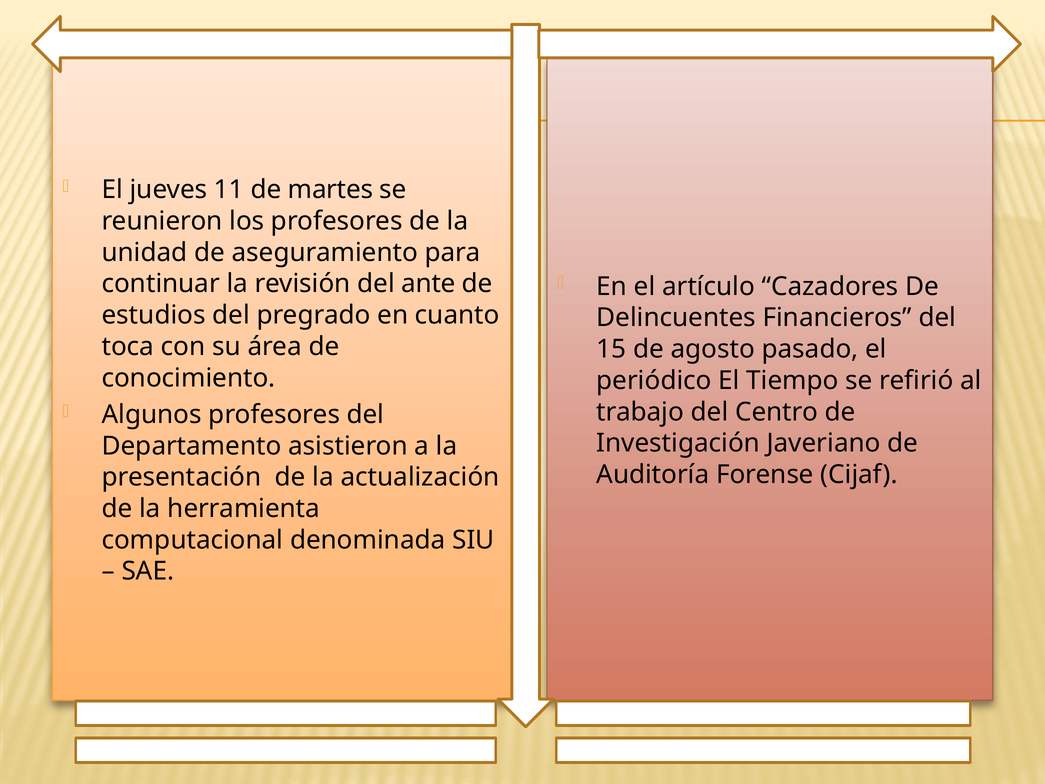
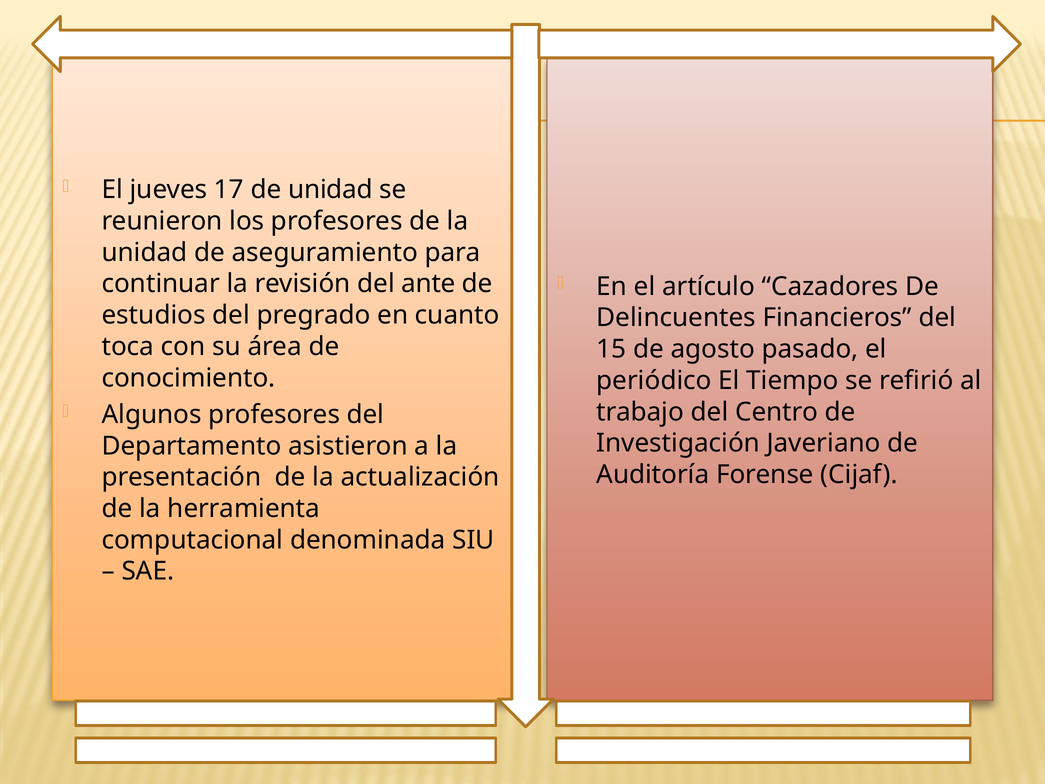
11: 11 -> 17
de martes: martes -> unidad
